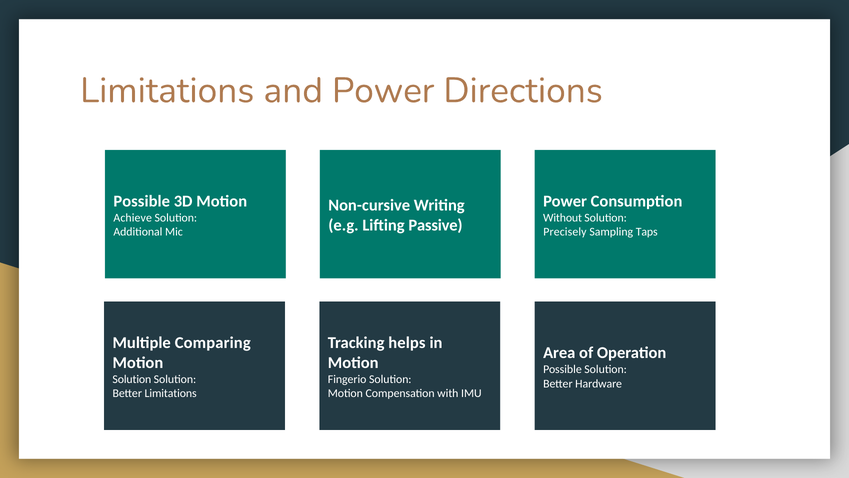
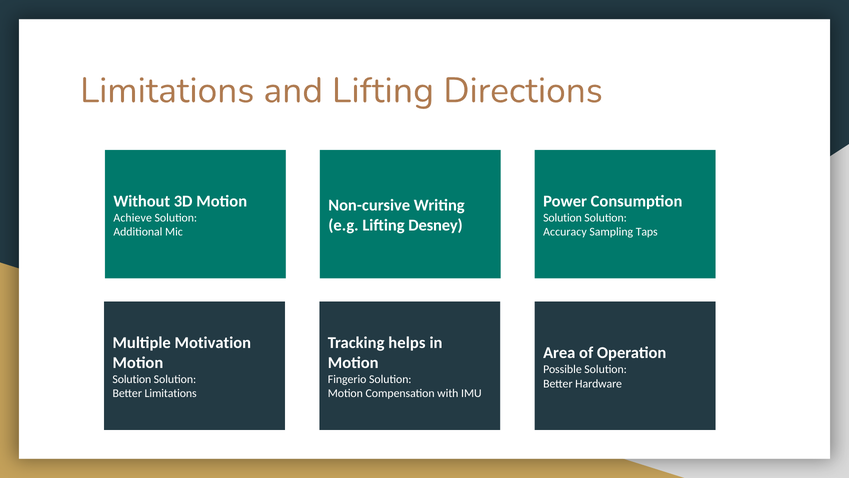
and Power: Power -> Lifting
Possible at (142, 201): Possible -> Without
Without at (563, 218): Without -> Solution
Passive: Passive -> Desney
Precisely: Precisely -> Accuracy
Comparing: Comparing -> Motivation
